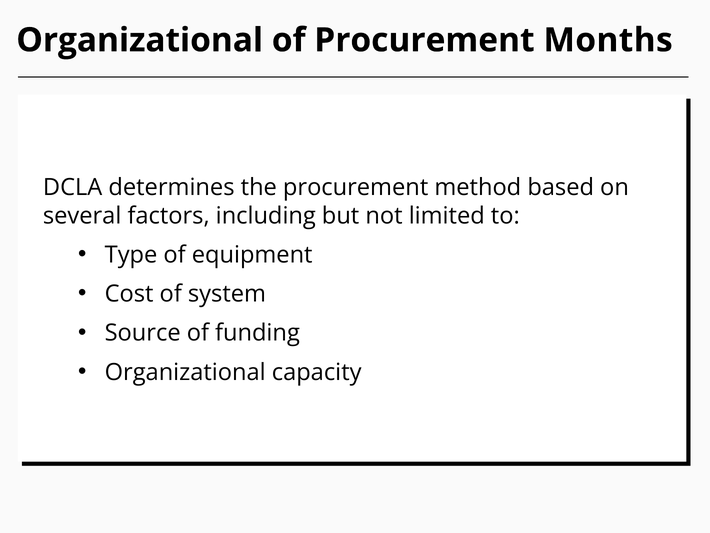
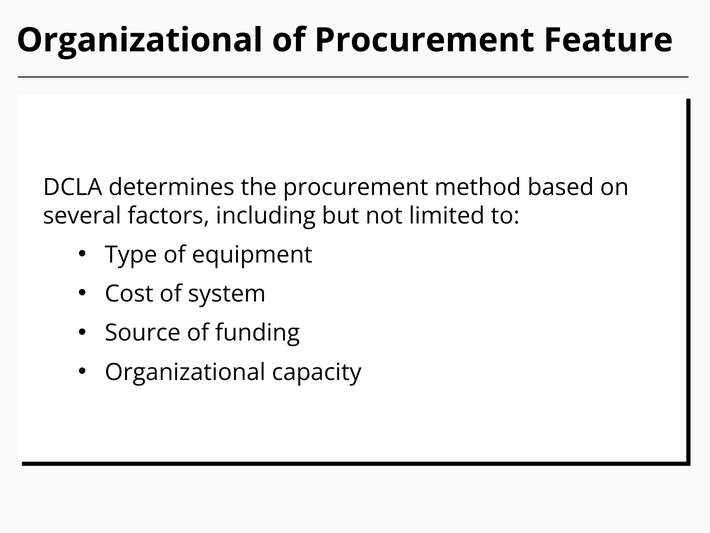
Months: Months -> Feature
